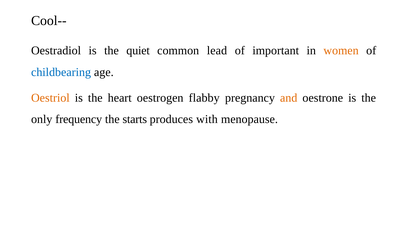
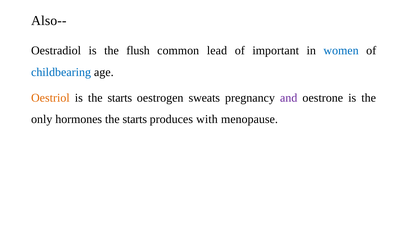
Cool--: Cool-- -> Also--
quiet: quiet -> flush
women colour: orange -> blue
is the heart: heart -> starts
flabby: flabby -> sweats
and colour: orange -> purple
frequency: frequency -> hormones
